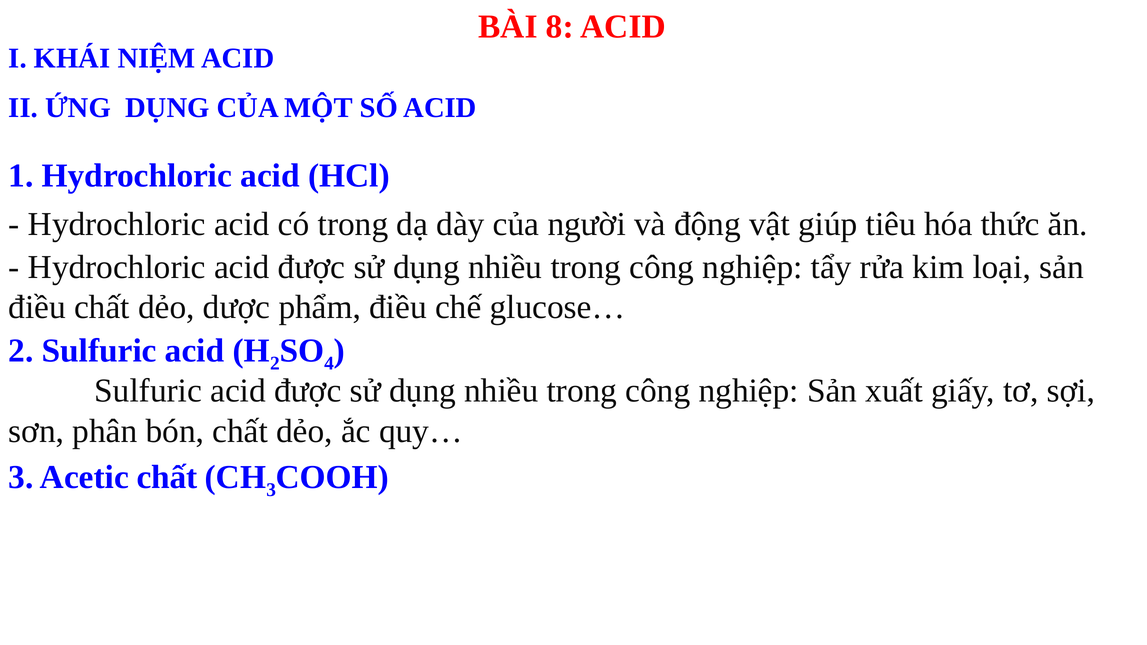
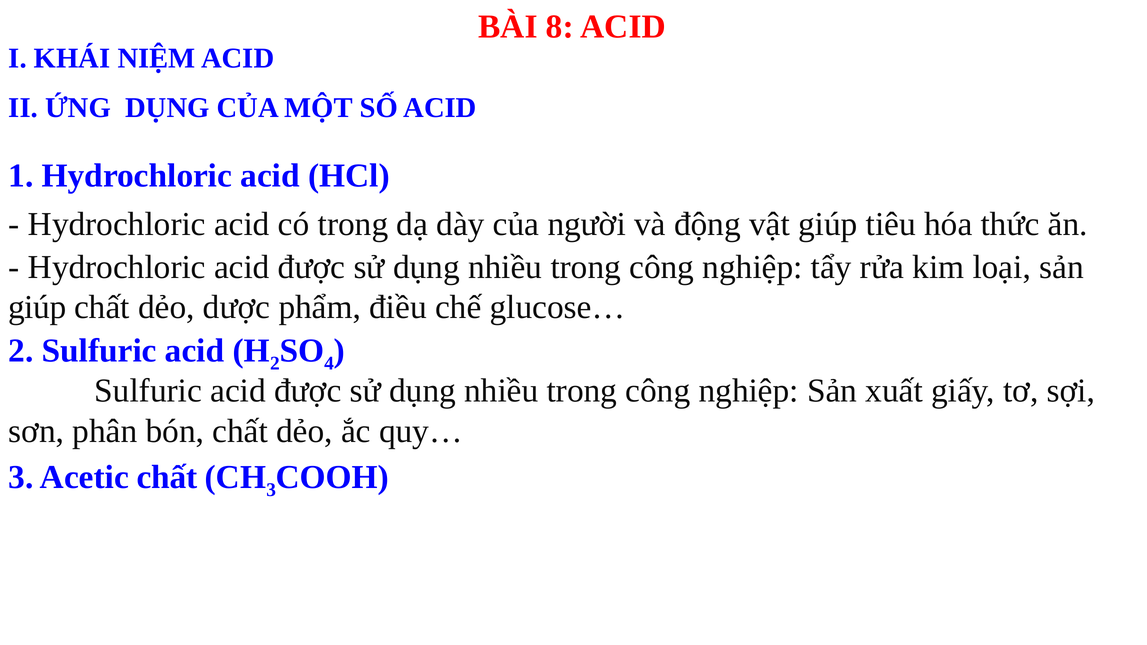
điều at (37, 307): điều -> giúp
